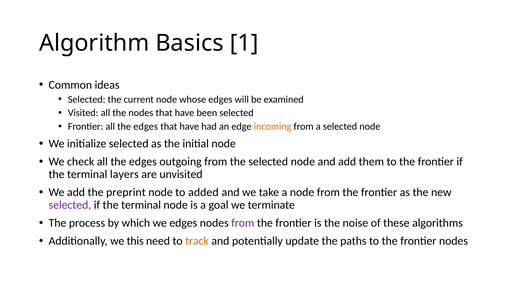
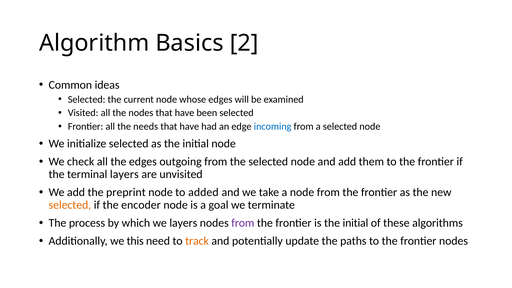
1: 1 -> 2
Frontier all the edges: edges -> needs
incoming colour: orange -> blue
selected at (70, 205) colour: purple -> orange
terminal at (141, 205): terminal -> encoder
we edges: edges -> layers
is the noise: noise -> initial
